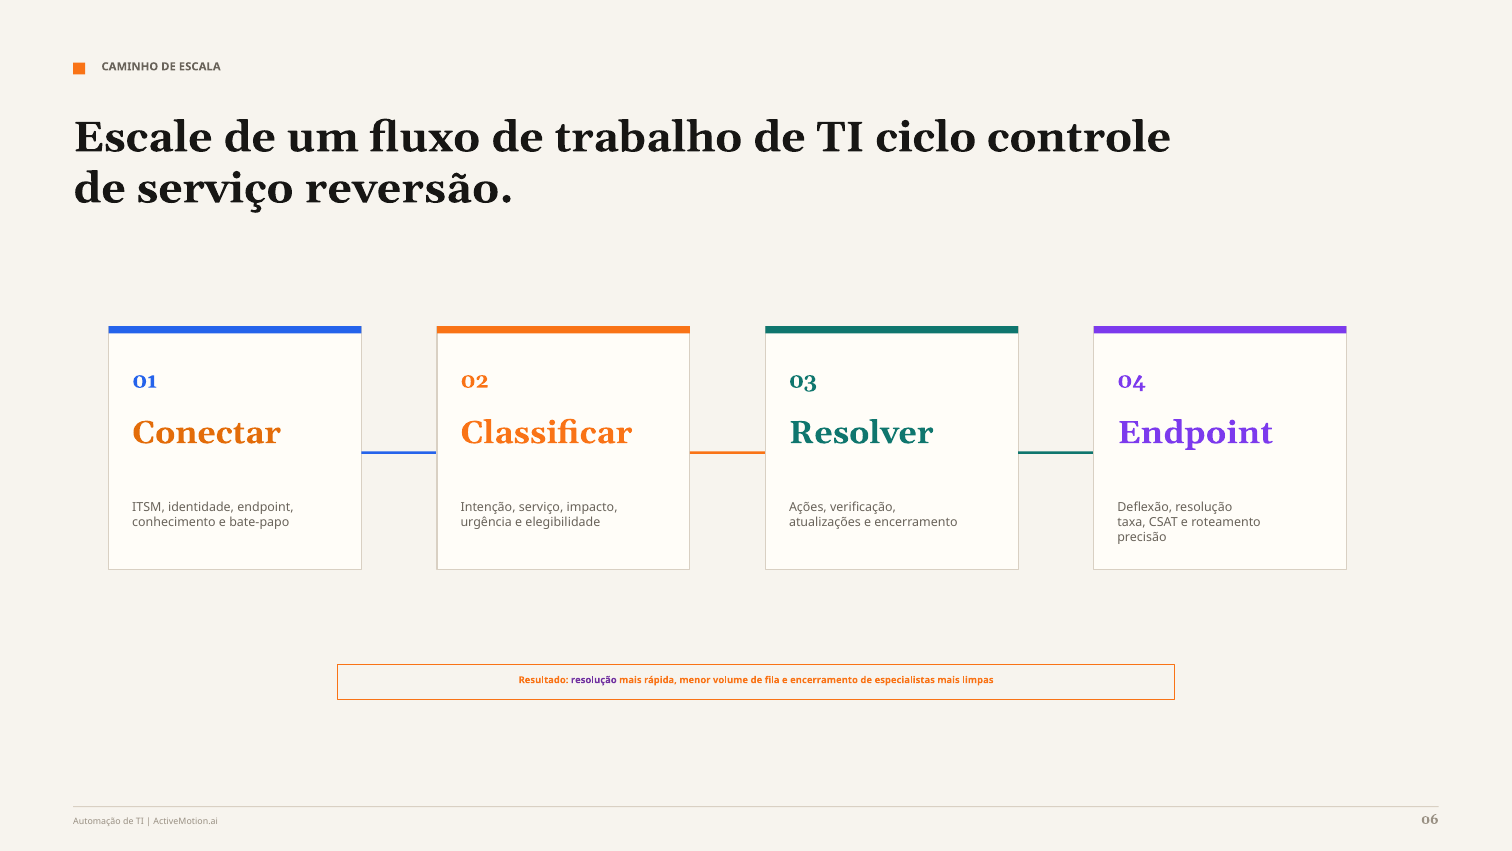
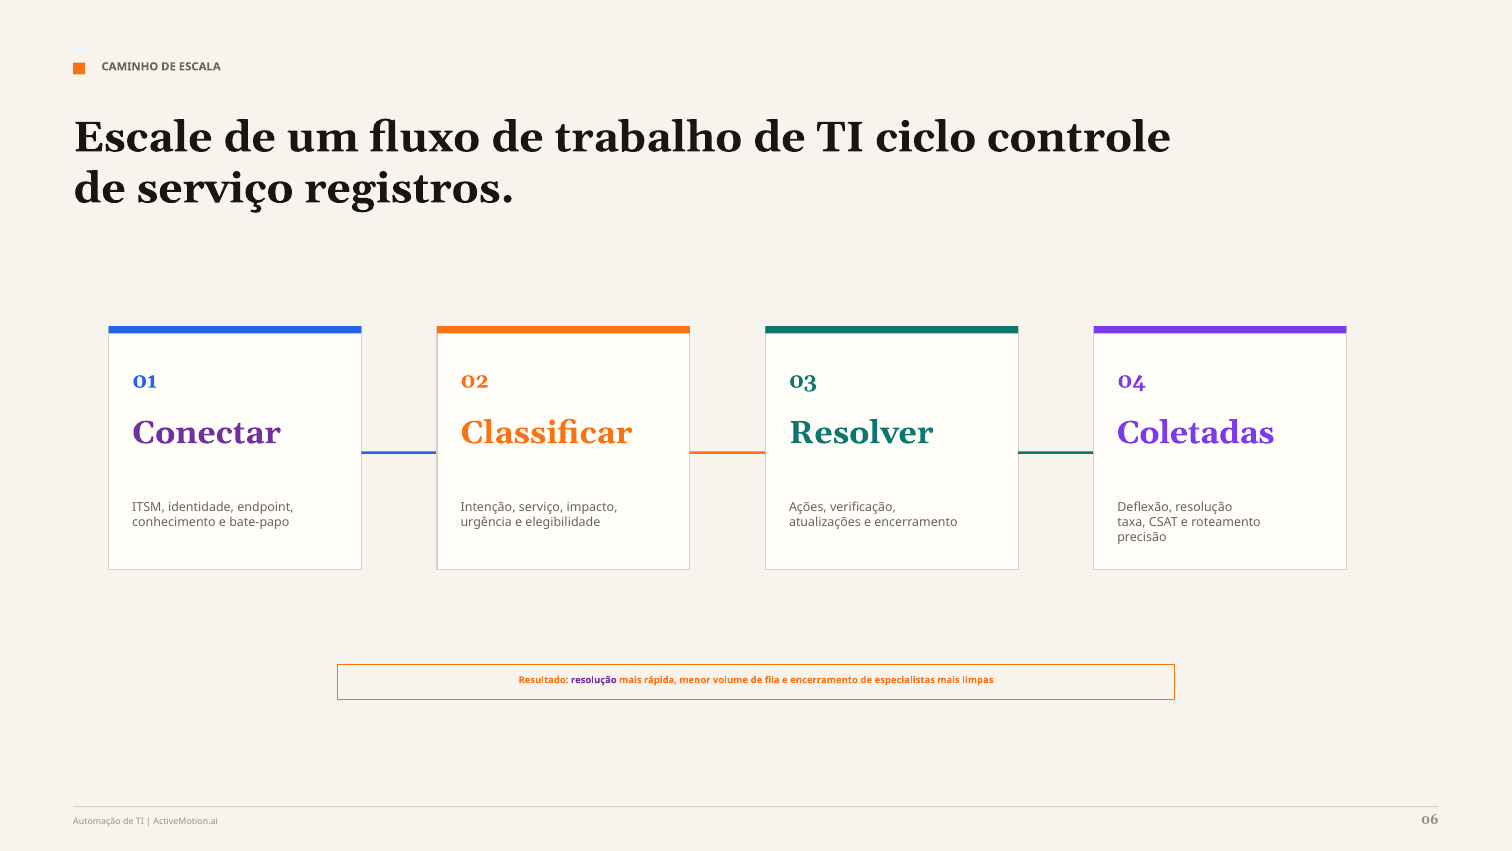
reversão: reversão -> registros
Conectar colour: orange -> purple
Endpoint at (1195, 432): Endpoint -> Coletadas
